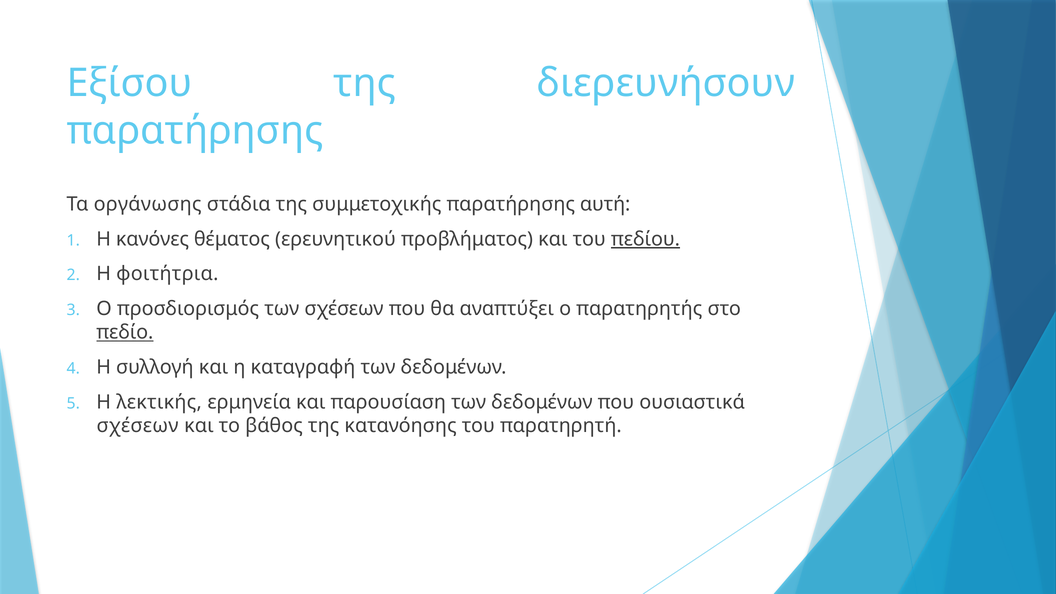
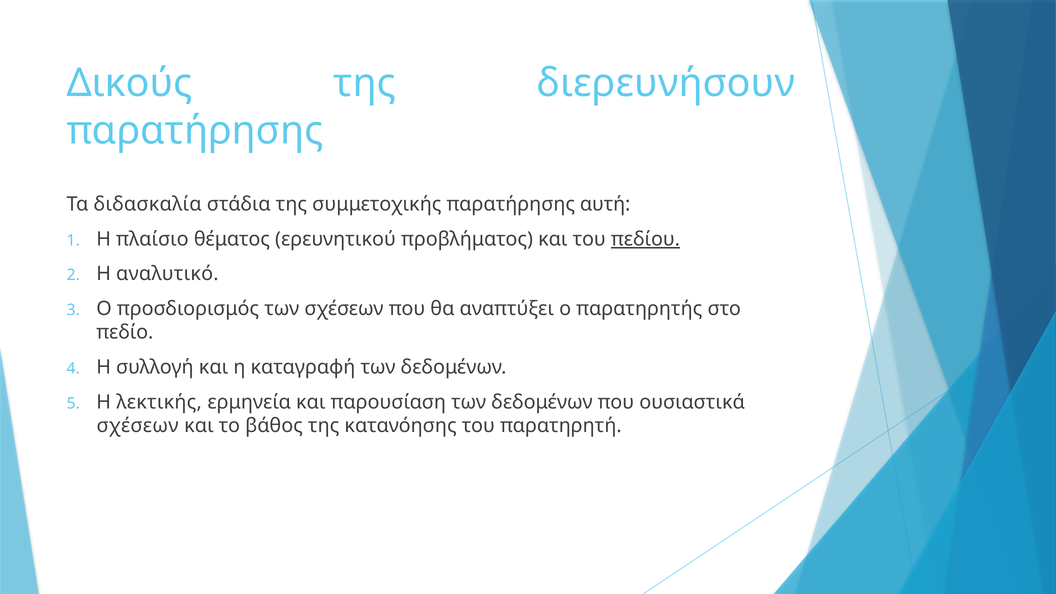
Εξίσου: Εξίσου -> Δικούς
οργάνωσης: οργάνωσης -> διδασκαλία
κανόνες: κανόνες -> πλαίσιο
φοιτήτρια: φοιτήτρια -> αναλυτικό
πεδίο underline: present -> none
